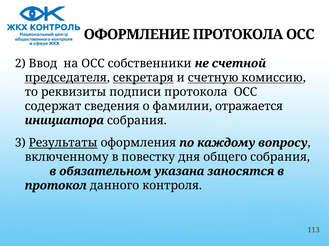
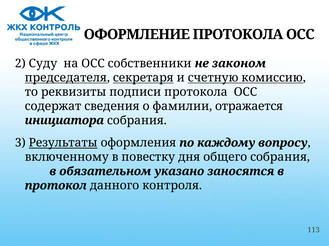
Ввод: Ввод -> Суду
счетной: счетной -> законом
указана: указана -> указано
